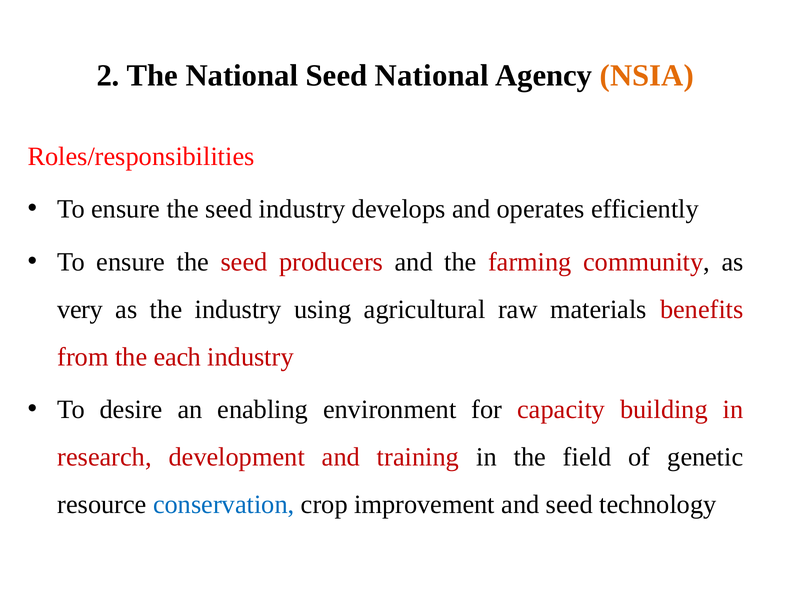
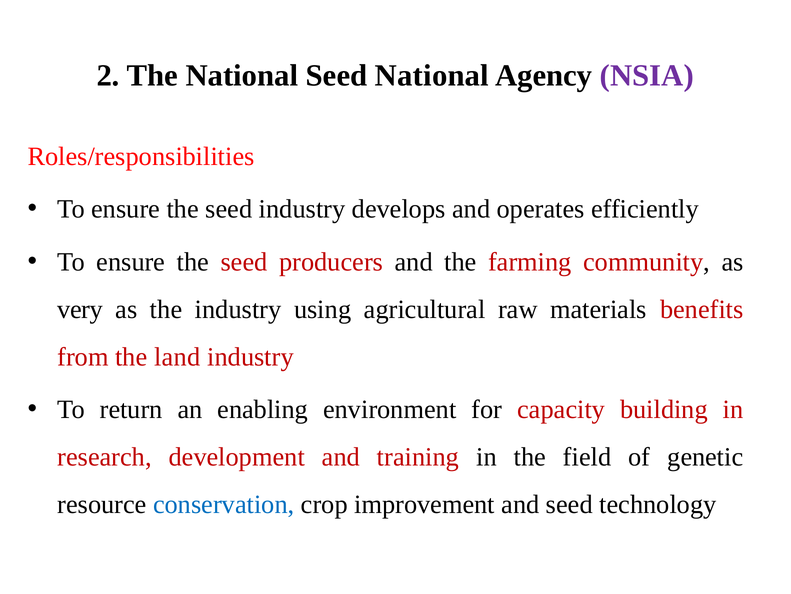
NSIA colour: orange -> purple
each: each -> land
desire: desire -> return
